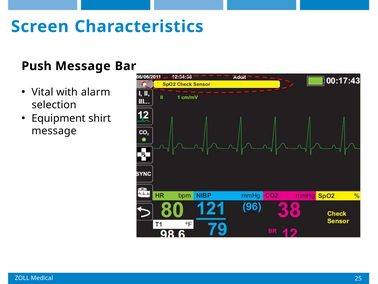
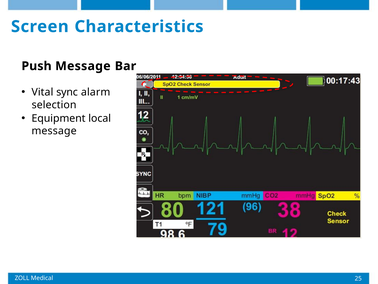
with: with -> sync
shirt: shirt -> local
